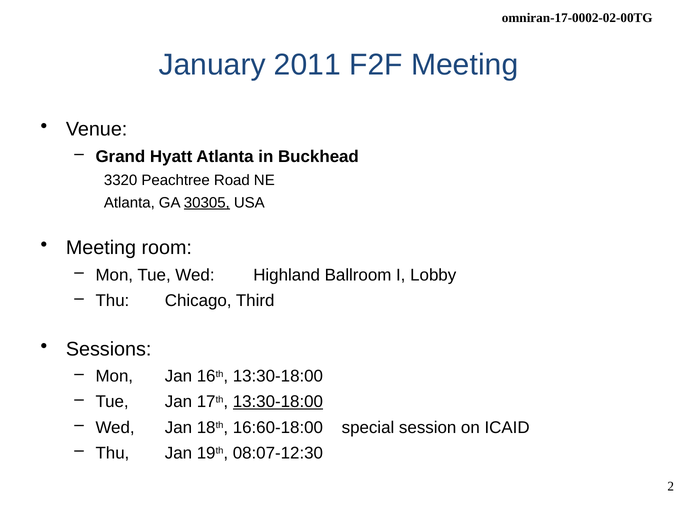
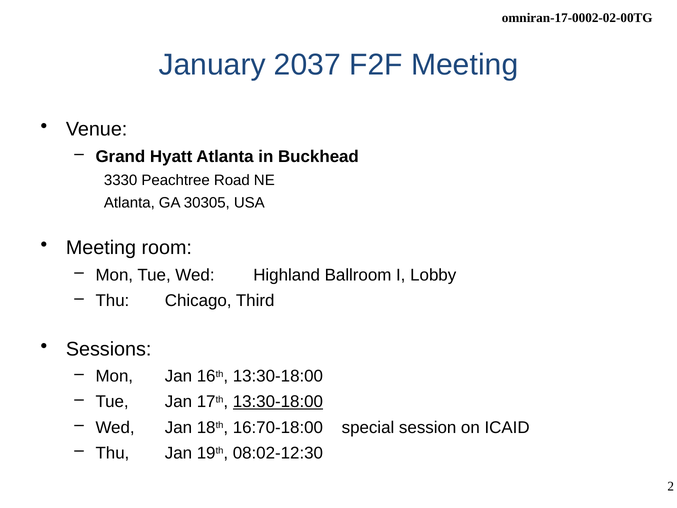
2011: 2011 -> 2037
3320: 3320 -> 3330
30305 underline: present -> none
16:60-18:00: 16:60-18:00 -> 16:70-18:00
08:07-12:30: 08:07-12:30 -> 08:02-12:30
